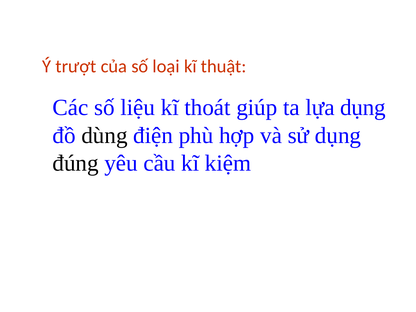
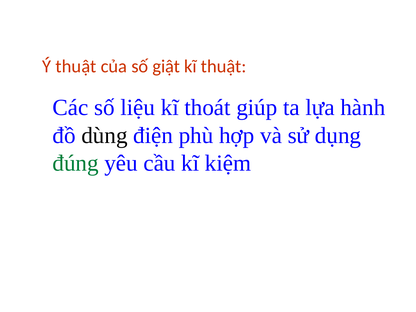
Ý trượt: trượt -> thuật
loại: loại -> giật
lựa dụng: dụng -> hành
đúng colour: black -> green
